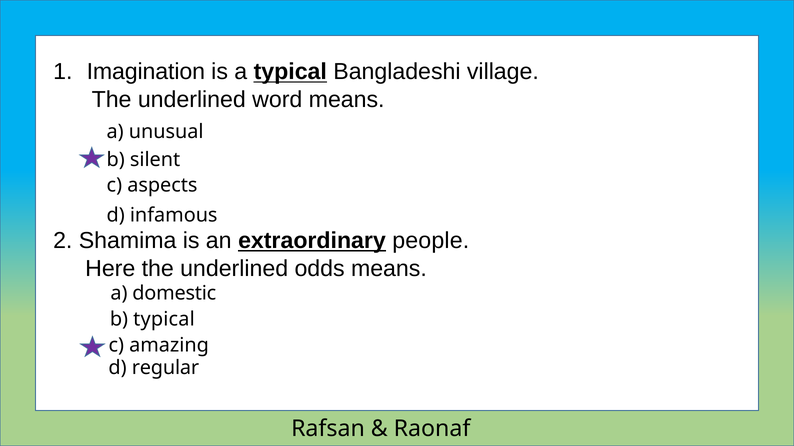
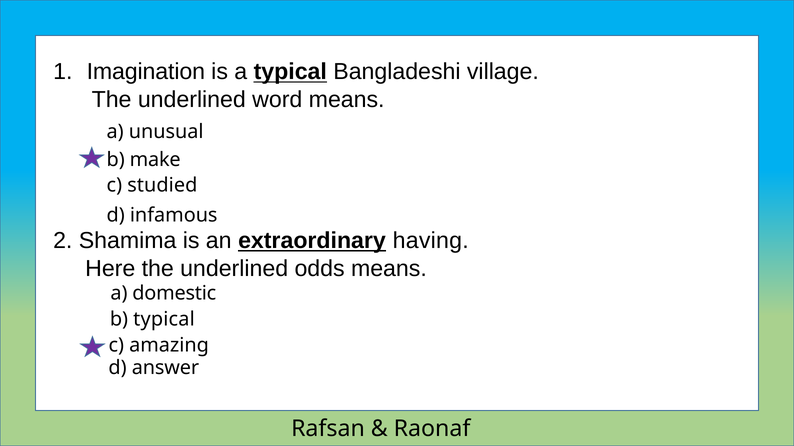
silent: silent -> make
aspects: aspects -> studied
people: people -> having
regular: regular -> answer
